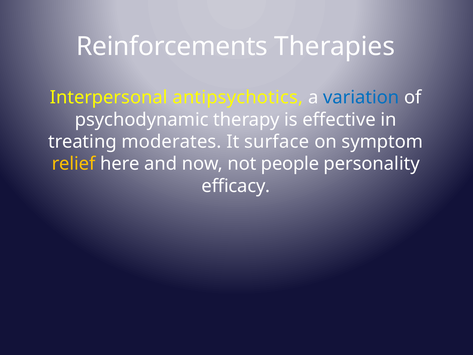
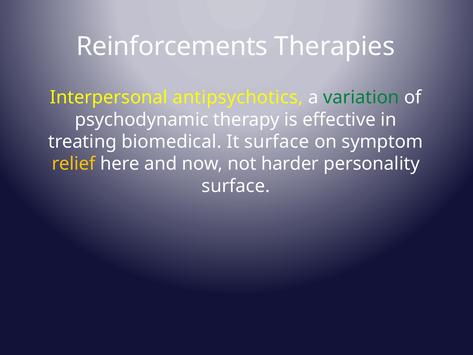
variation colour: blue -> green
moderates: moderates -> biomedical
people: people -> harder
efficacy at (236, 186): efficacy -> surface
